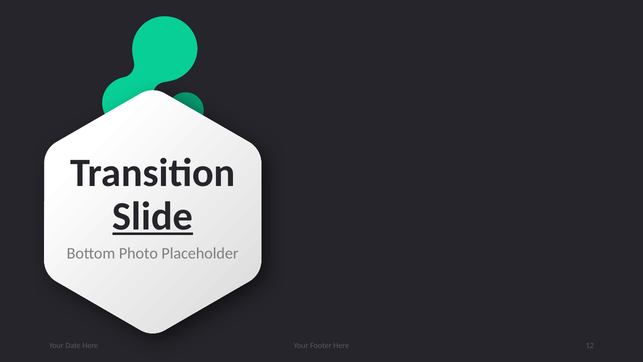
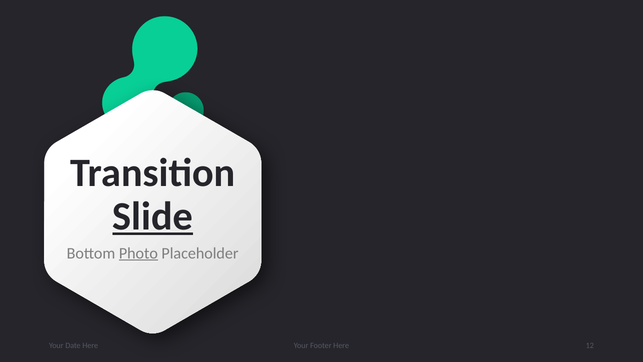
Photo underline: none -> present
